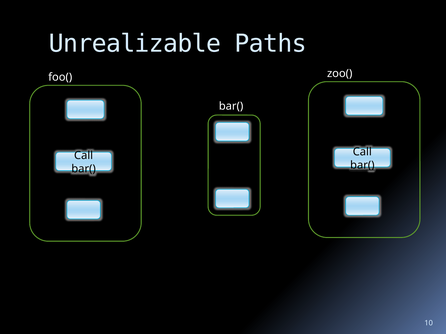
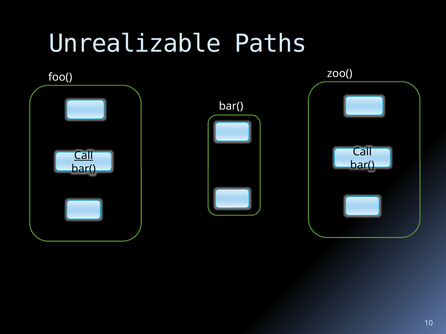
Call at (84, 156) underline: none -> present
